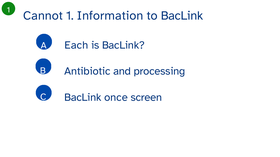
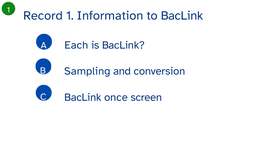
Cannot: Cannot -> Record
Antibiotic: Antibiotic -> Sampling
processing: processing -> conversion
